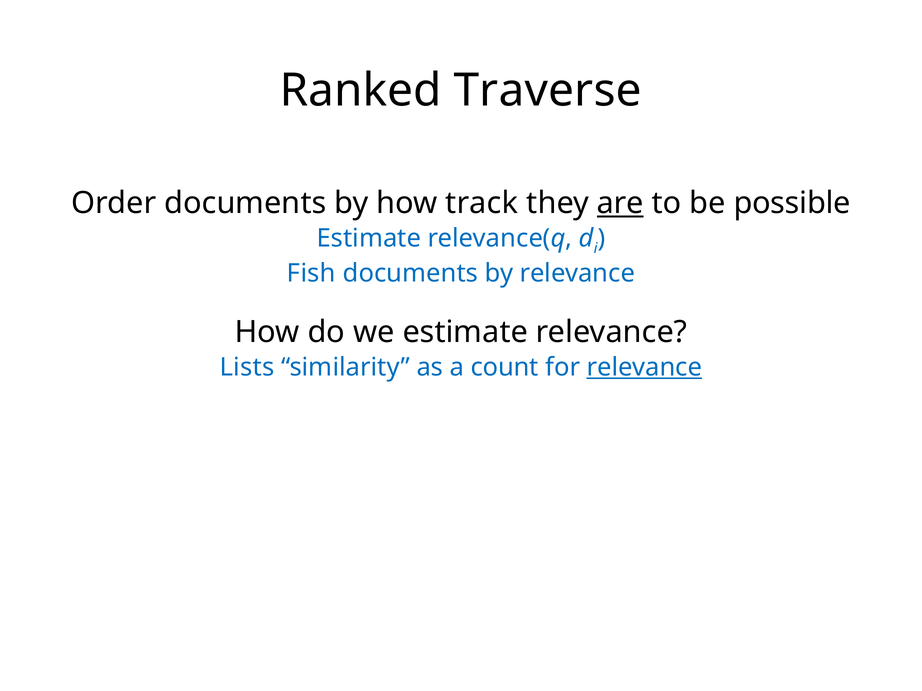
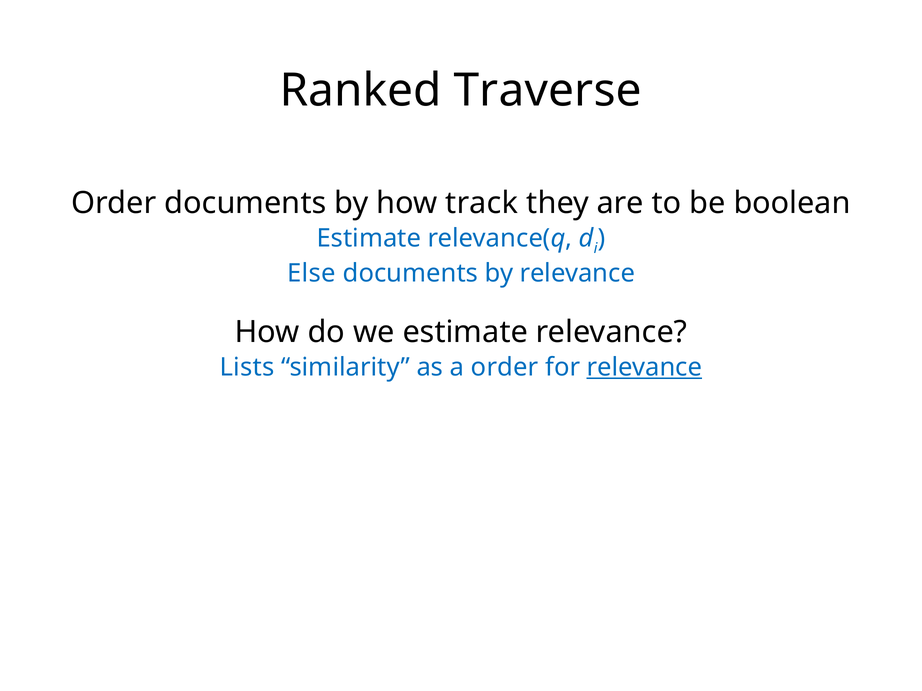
are underline: present -> none
possible: possible -> boolean
Fish: Fish -> Else
a count: count -> order
